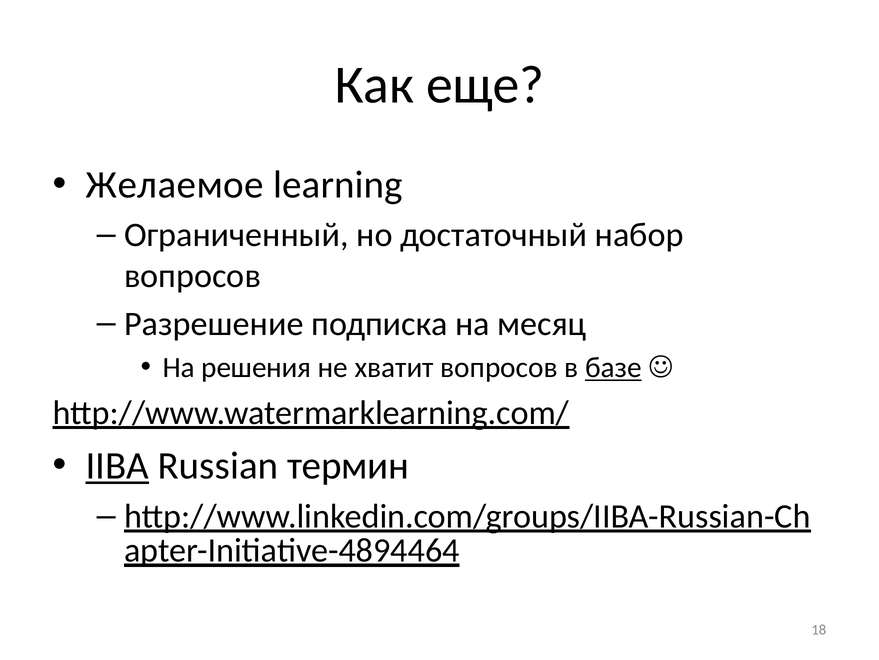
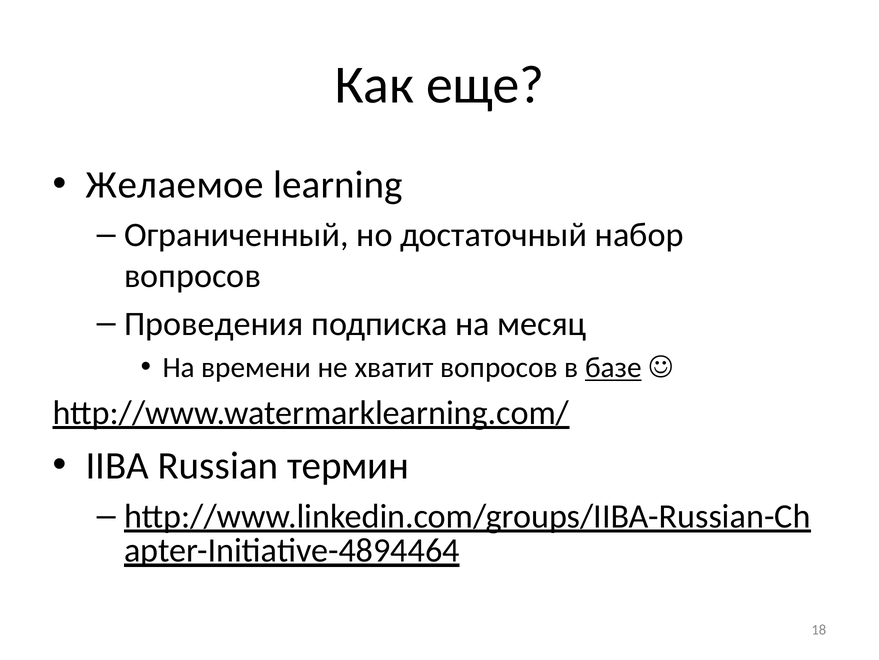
Разрешение: Разрешение -> Проведения
решения: решения -> времени
IIBA underline: present -> none
